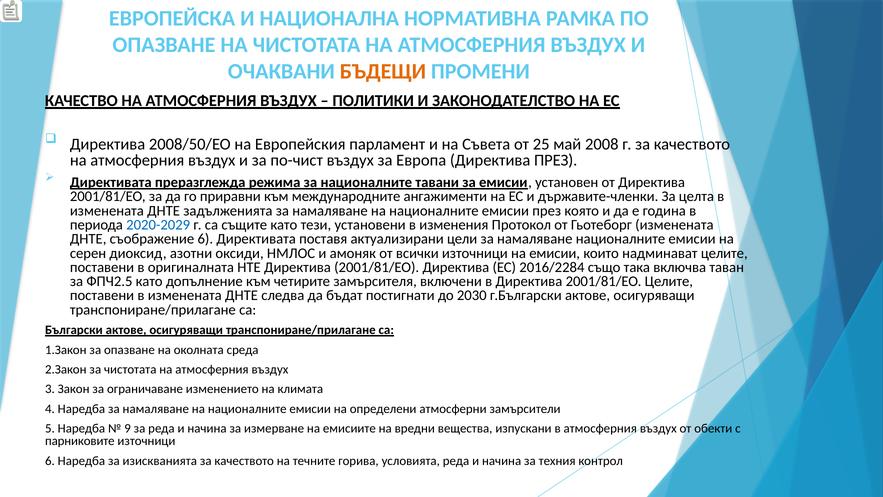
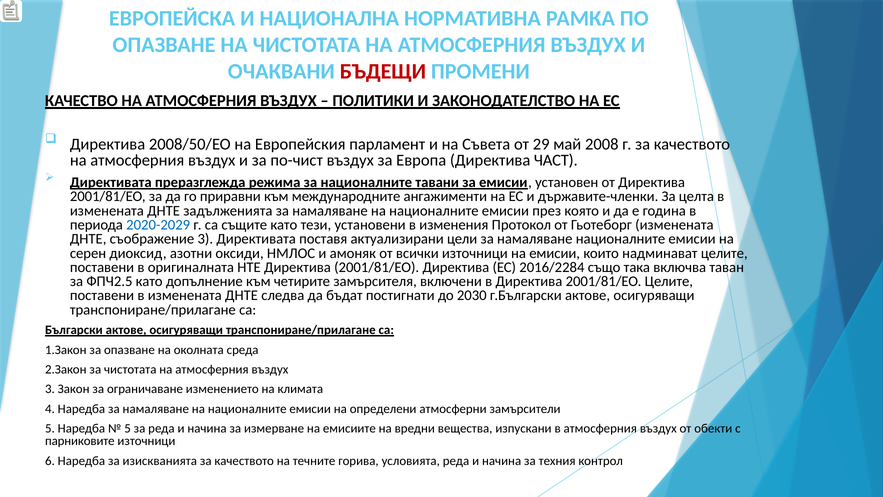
БЪДЕЩИ colour: orange -> red
25: 25 -> 29
Директива ПРЕЗ: ПРЕЗ -> ЧАСТ
съображение 6: 6 -> 3
9 at (128, 428): 9 -> 5
